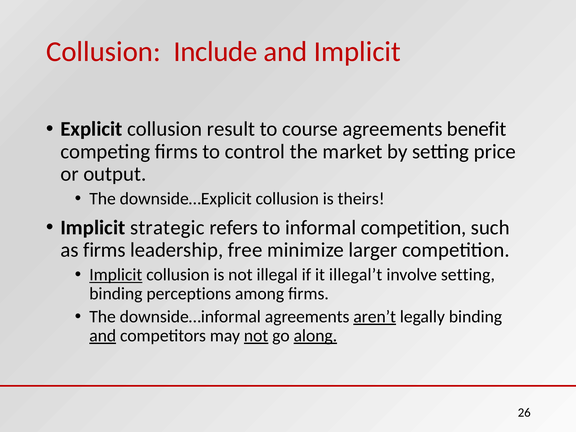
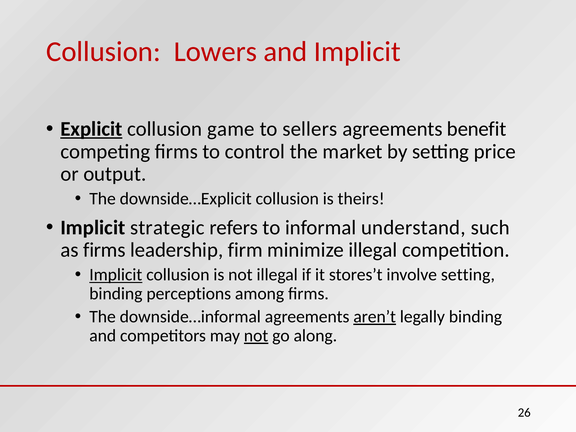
Include: Include -> Lowers
Explicit underline: none -> present
result: result -> game
course: course -> sellers
informal competition: competition -> understand
free: free -> firm
minimize larger: larger -> illegal
illegal’t: illegal’t -> stores’t
and at (103, 336) underline: present -> none
along underline: present -> none
